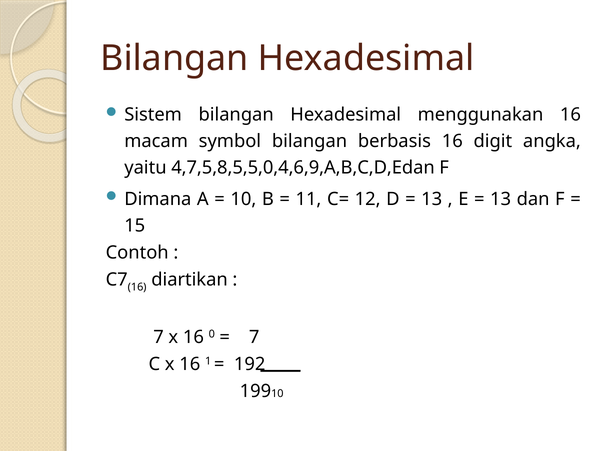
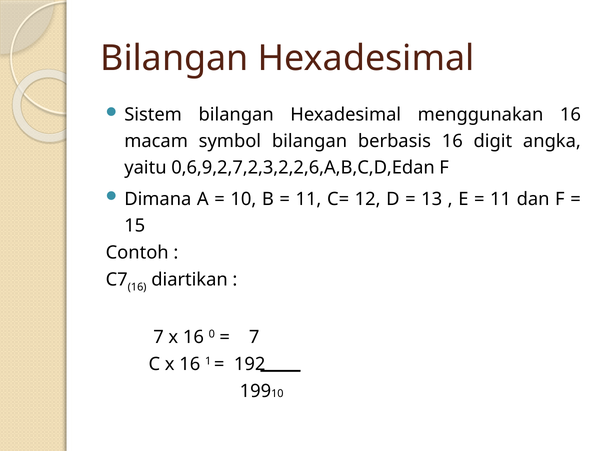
4,7,5,8,5,5,0,4,6,9,A,B,C,D,Edan: 4,7,5,8,5,5,0,4,6,9,A,B,C,D,Edan -> 0,6,9,2,7,2,3,2,2,6,A,B,C,D,Edan
13 at (501, 199): 13 -> 11
